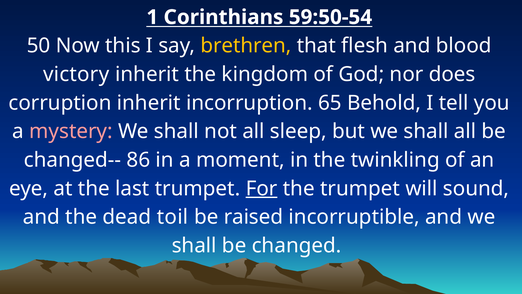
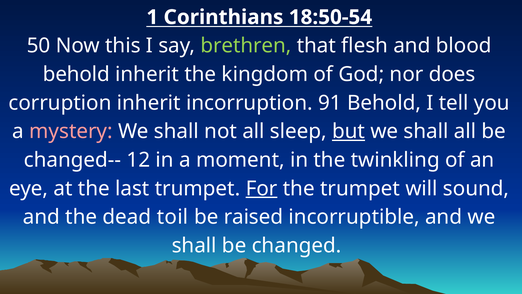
59:50-54: 59:50-54 -> 18:50-54
brethren colour: yellow -> light green
victory at (76, 74): victory -> behold
65: 65 -> 91
but underline: none -> present
86: 86 -> 12
